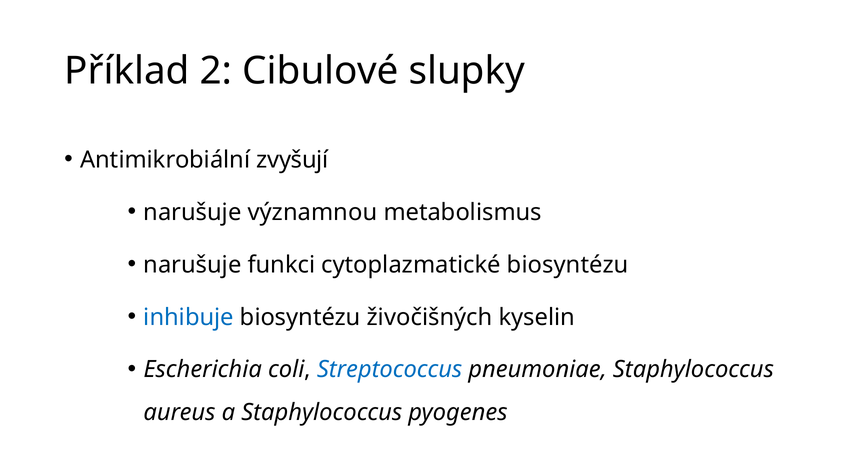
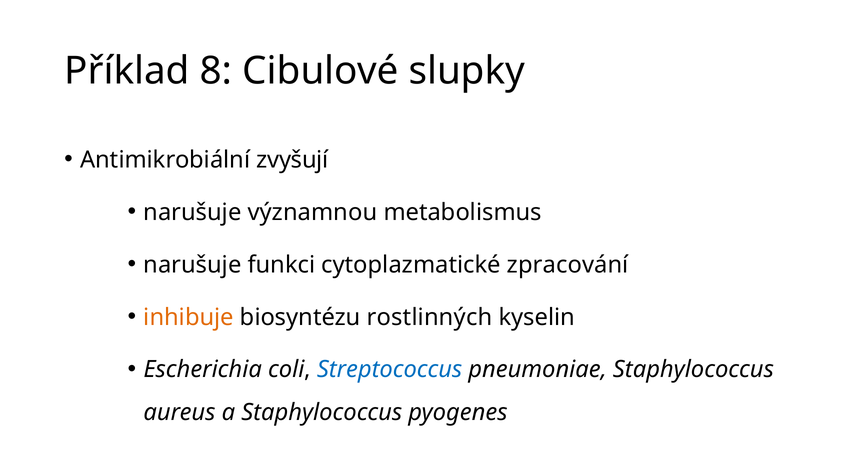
2: 2 -> 8
cytoplazmatické biosyntézu: biosyntézu -> zpracování
inhibuje colour: blue -> orange
živočišných: živočišných -> rostlinných
